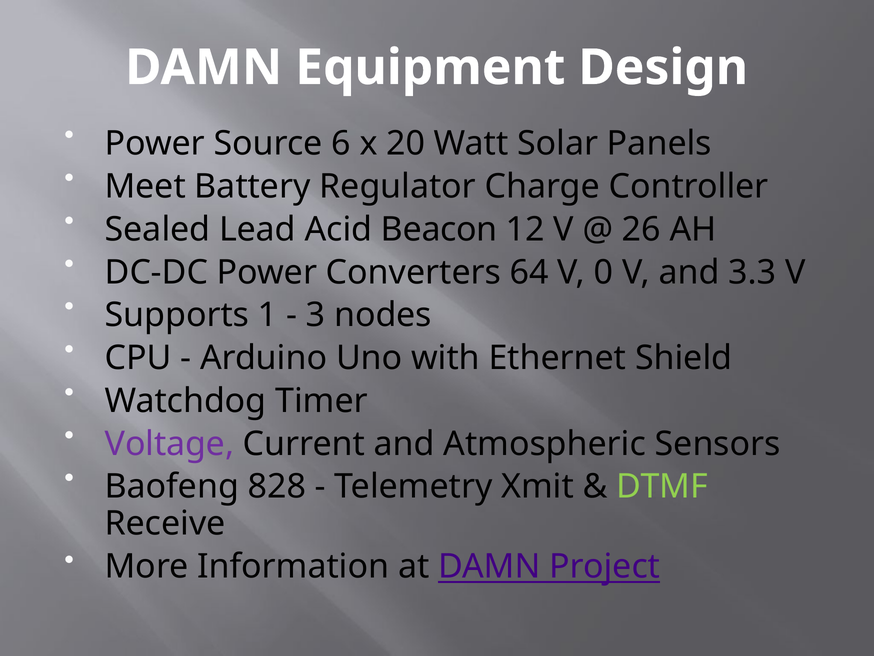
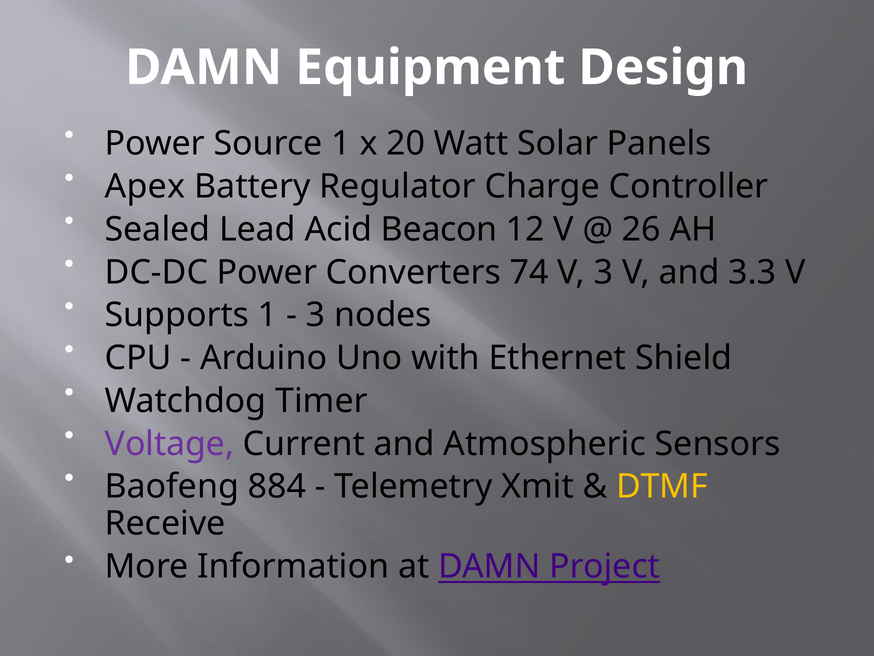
Source 6: 6 -> 1
Meet: Meet -> Apex
64: 64 -> 74
V 0: 0 -> 3
828: 828 -> 884
DTMF colour: light green -> yellow
